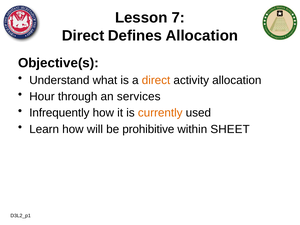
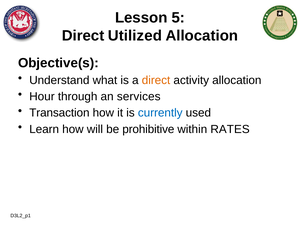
7: 7 -> 5
Defines: Defines -> Utilized
Infrequently: Infrequently -> Transaction
currently colour: orange -> blue
SHEET: SHEET -> RATES
